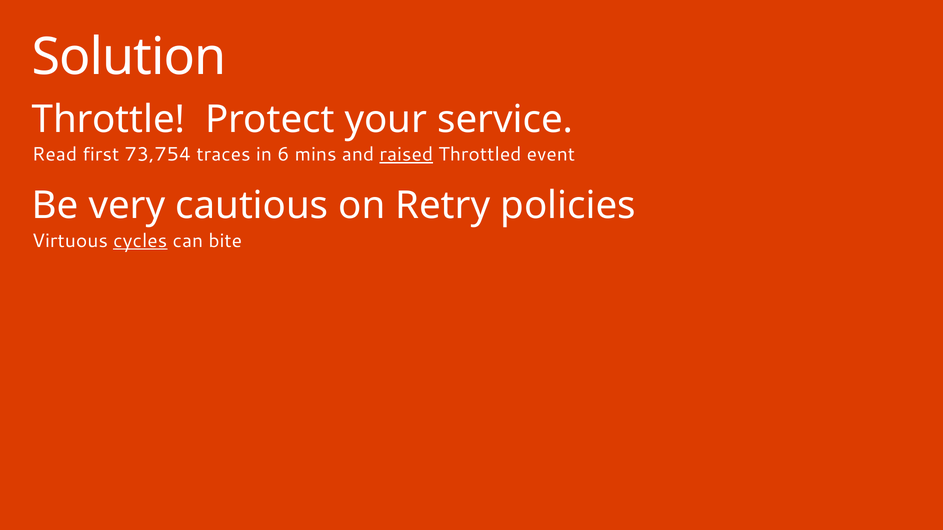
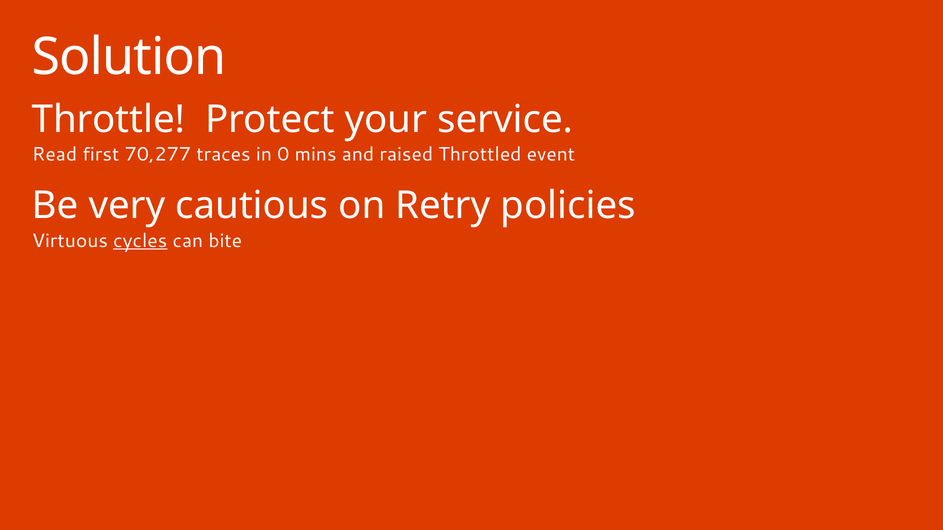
73,754: 73,754 -> 70,277
6: 6 -> 0
raised underline: present -> none
